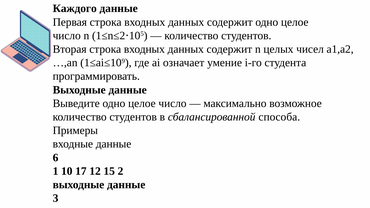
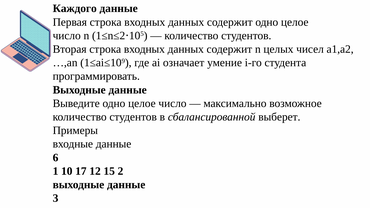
способа: способа -> выберет
